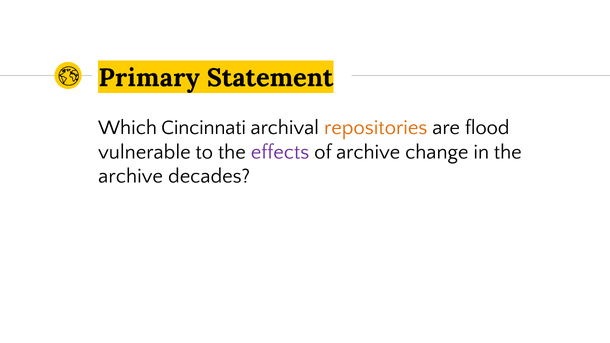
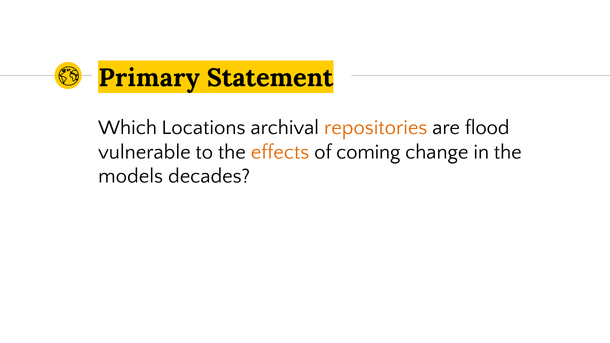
Cincinnati: Cincinnati -> Locations
effects colour: purple -> orange
of archive: archive -> coming
archive at (131, 176): archive -> models
